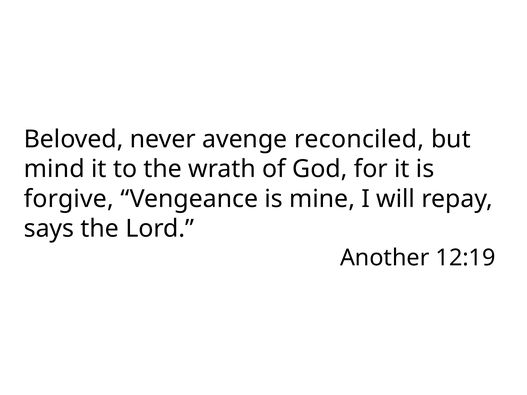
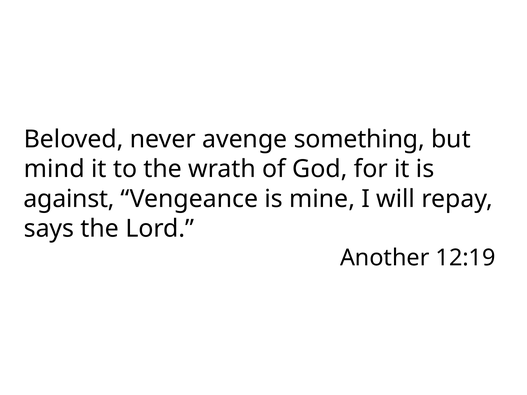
reconciled: reconciled -> something
forgive: forgive -> against
